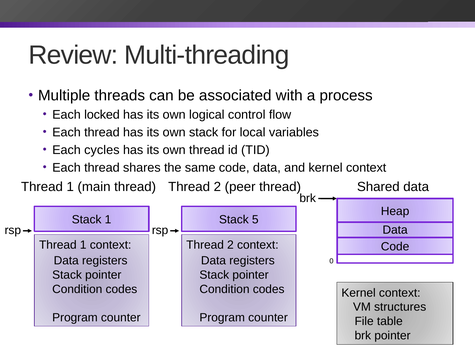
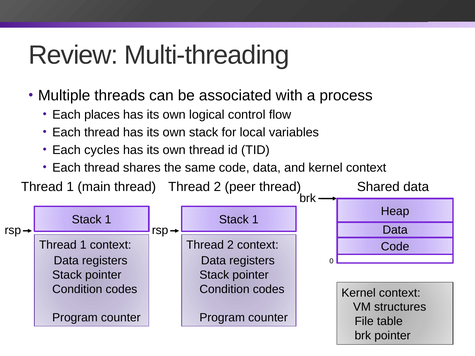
locked: locked -> places
5 at (255, 220): 5 -> 1
